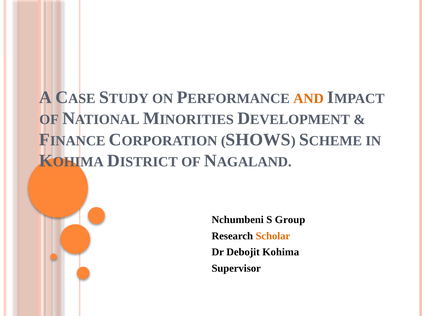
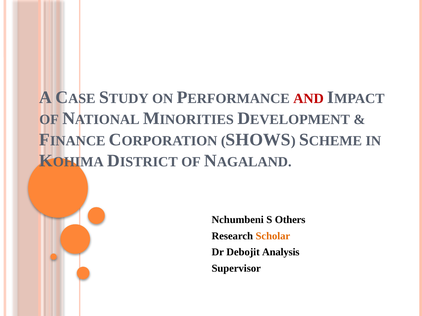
AND colour: orange -> red
Group: Group -> Others
Kohima: Kohima -> Analysis
